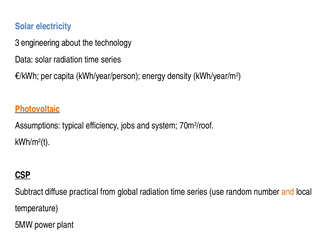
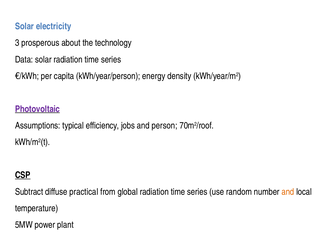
engineering: engineering -> prosperous
Photovoltaic colour: orange -> purple
system: system -> person
